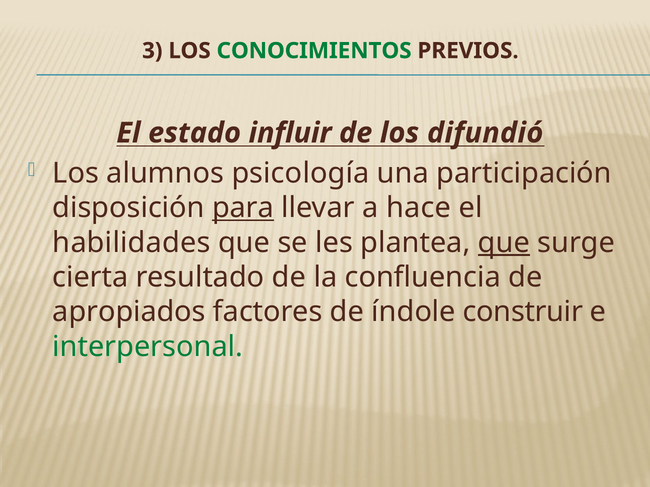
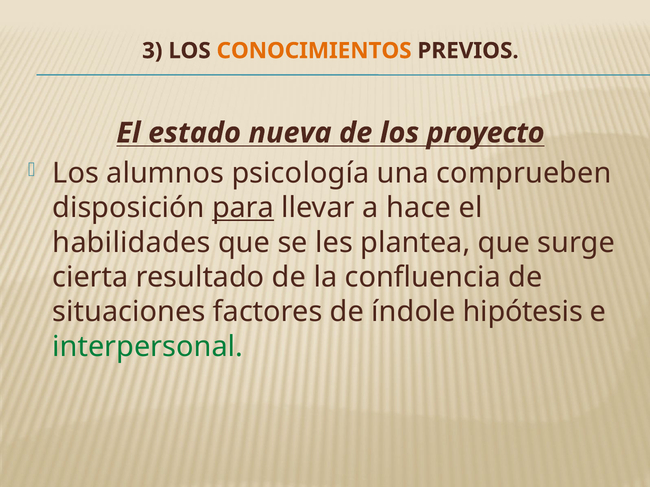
CONOCIMIENTOS colour: green -> orange
influir: influir -> nueva
difundió: difundió -> proyecto
participación: participación -> comprueben
que at (504, 243) underline: present -> none
apropiados: apropiados -> situaciones
construir: construir -> hipótesis
